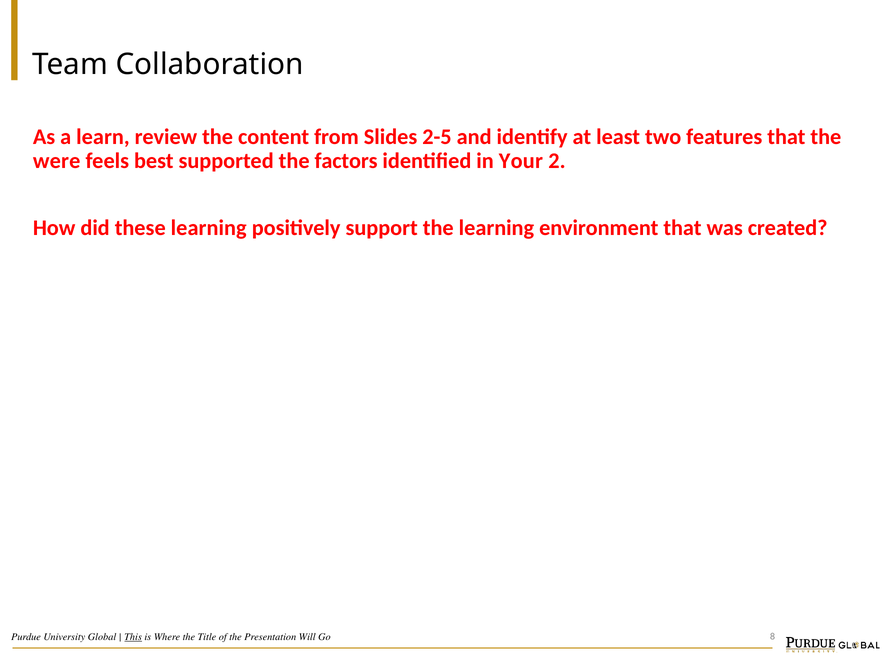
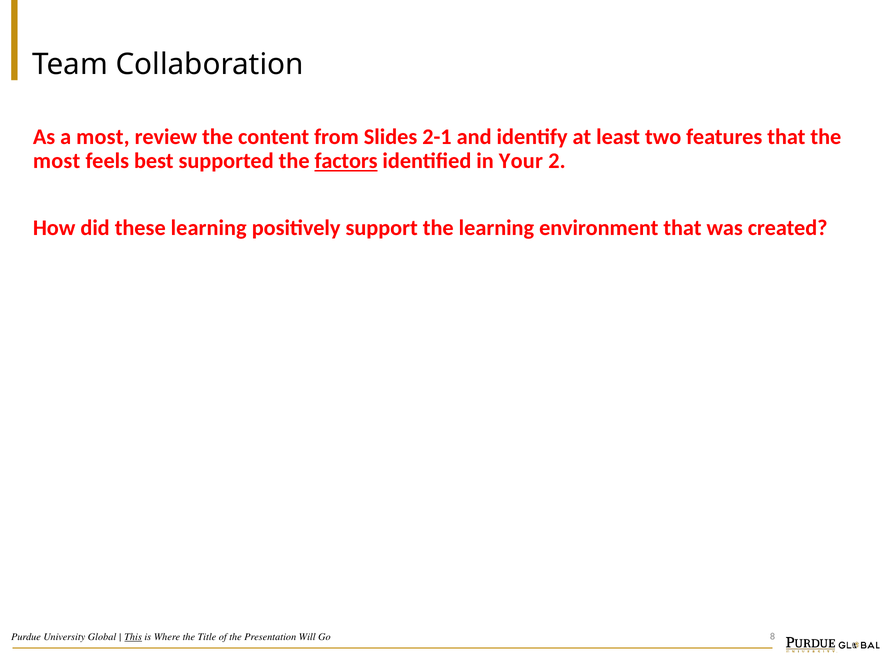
a learn: learn -> most
2-5: 2-5 -> 2-1
were at (57, 161): were -> most
factors underline: none -> present
